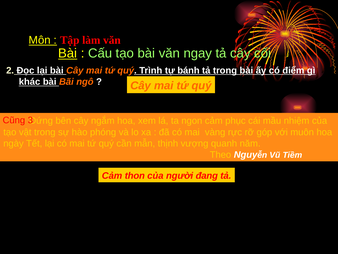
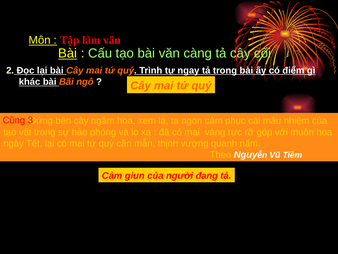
ngay: ngay -> càng
bánh: bánh -> ngay
thon: thon -> giun
